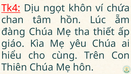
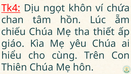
đàng: đàng -> chiếu
